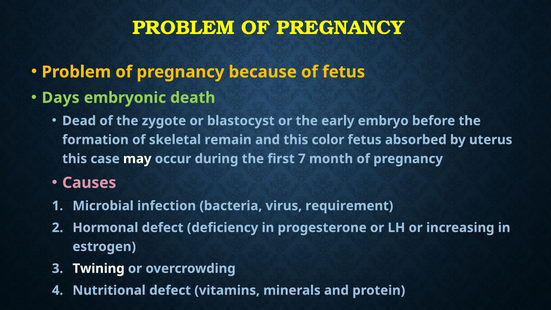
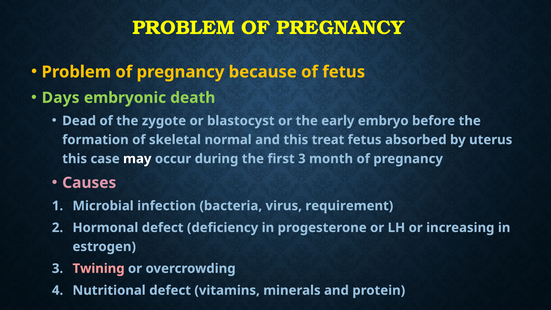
remain: remain -> normal
color: color -> treat
first 7: 7 -> 3
Twining colour: white -> pink
